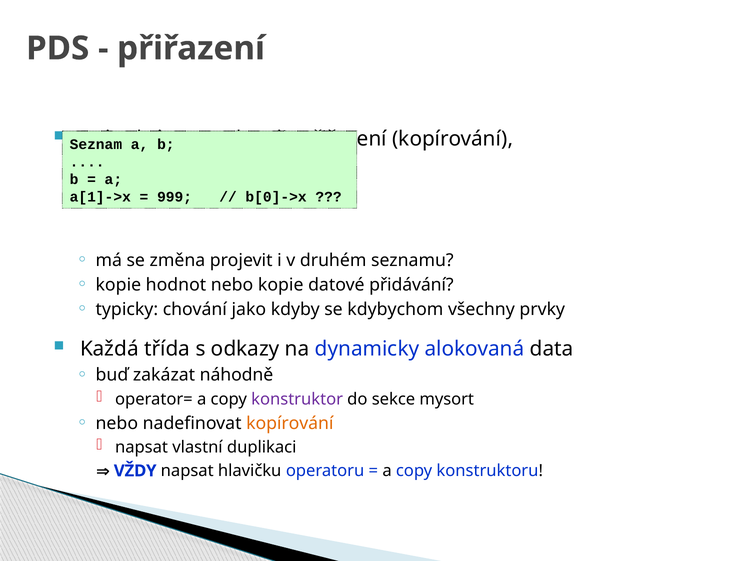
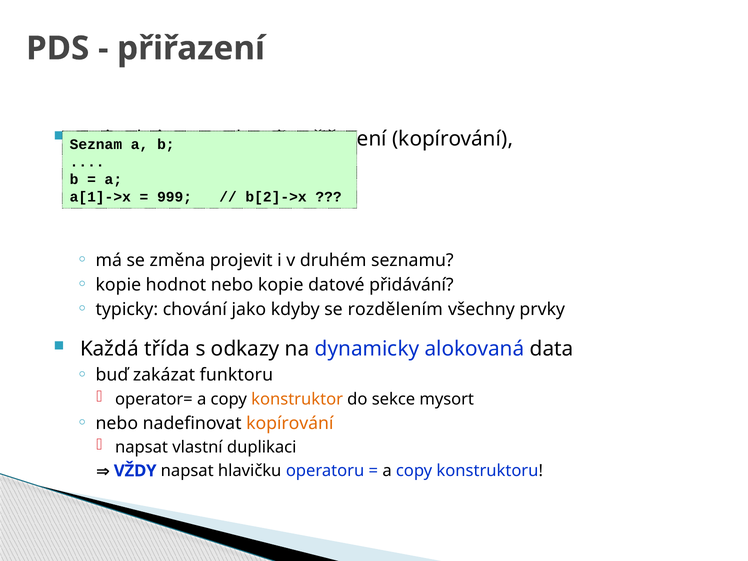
b[0]->x: b[0]->x -> b[2]->x
kdybychom: kdybychom -> rozdělením
náhodně: náhodně -> funktoru
konstruktor colour: purple -> orange
